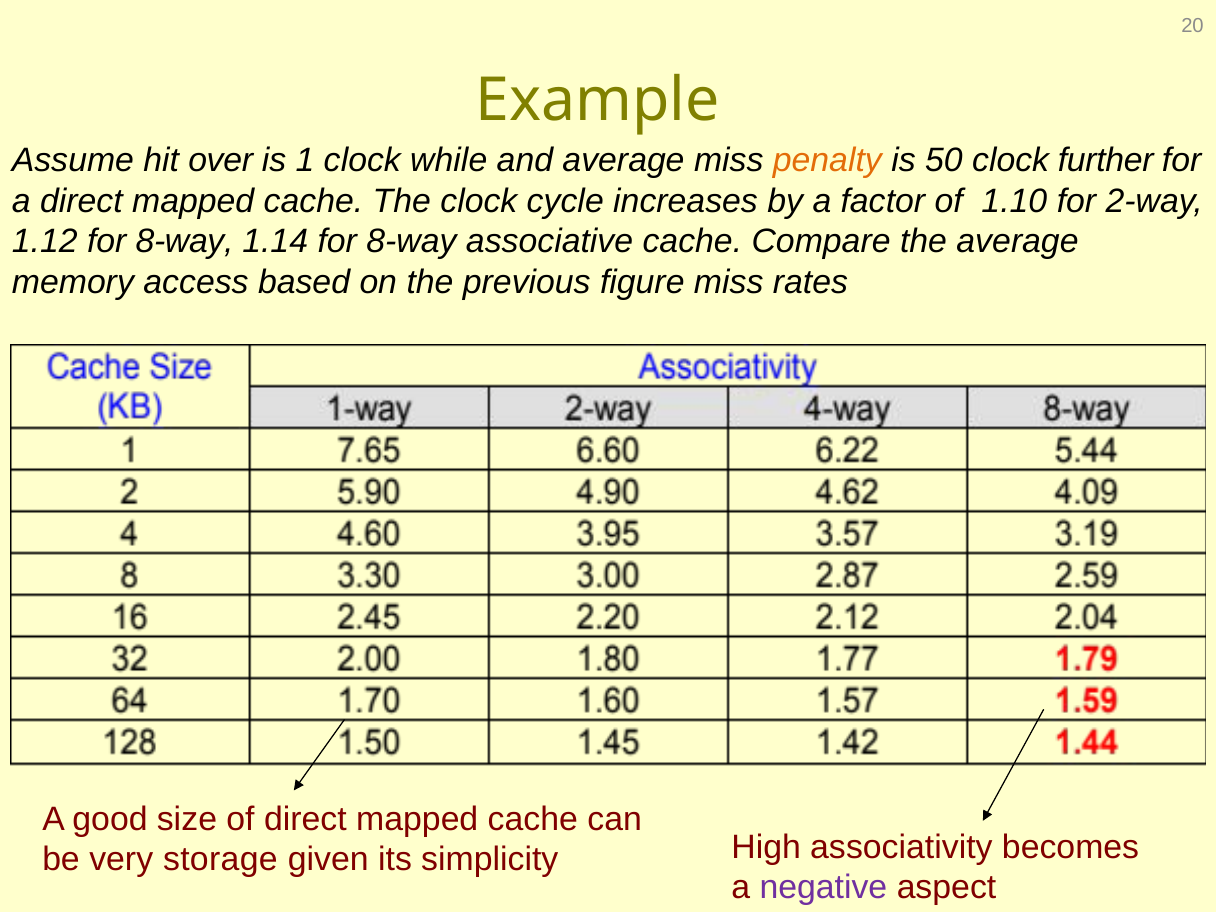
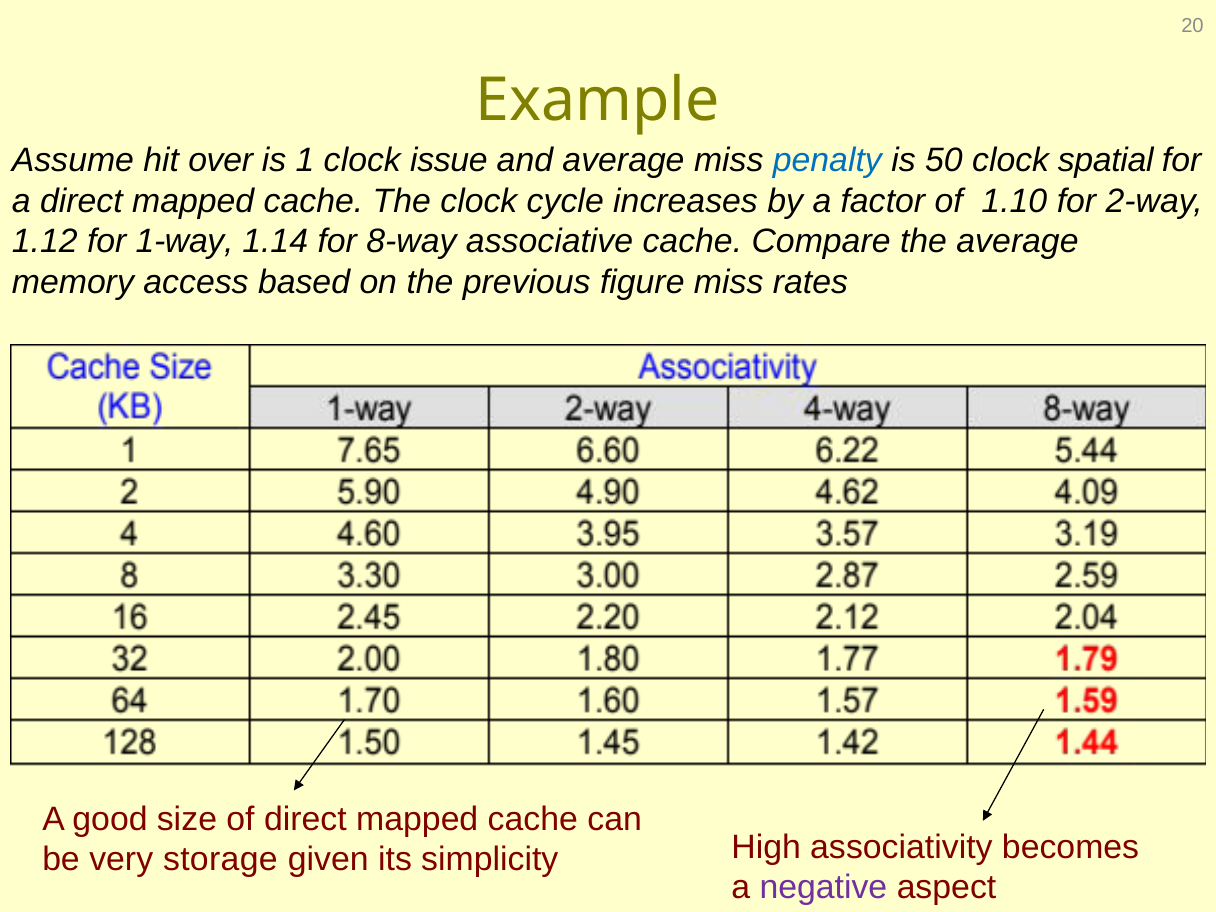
while: while -> issue
penalty colour: orange -> blue
further: further -> spatial
1.12 for 8-way: 8-way -> 1-way
